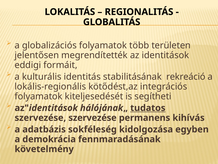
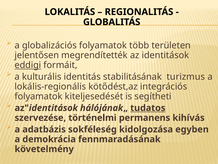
eddigi underline: none -> present
rekreáció: rekreáció -> turizmus
szervezése szervezése: szervezése -> történelmi
